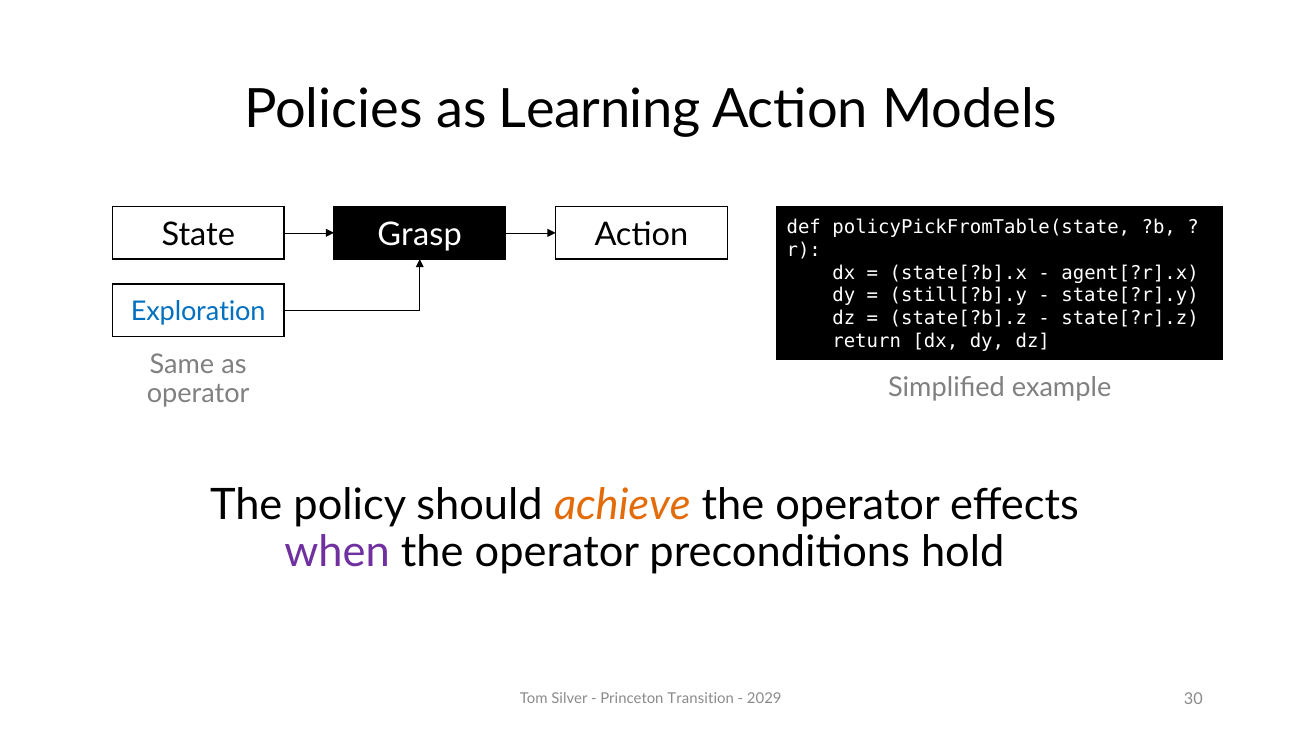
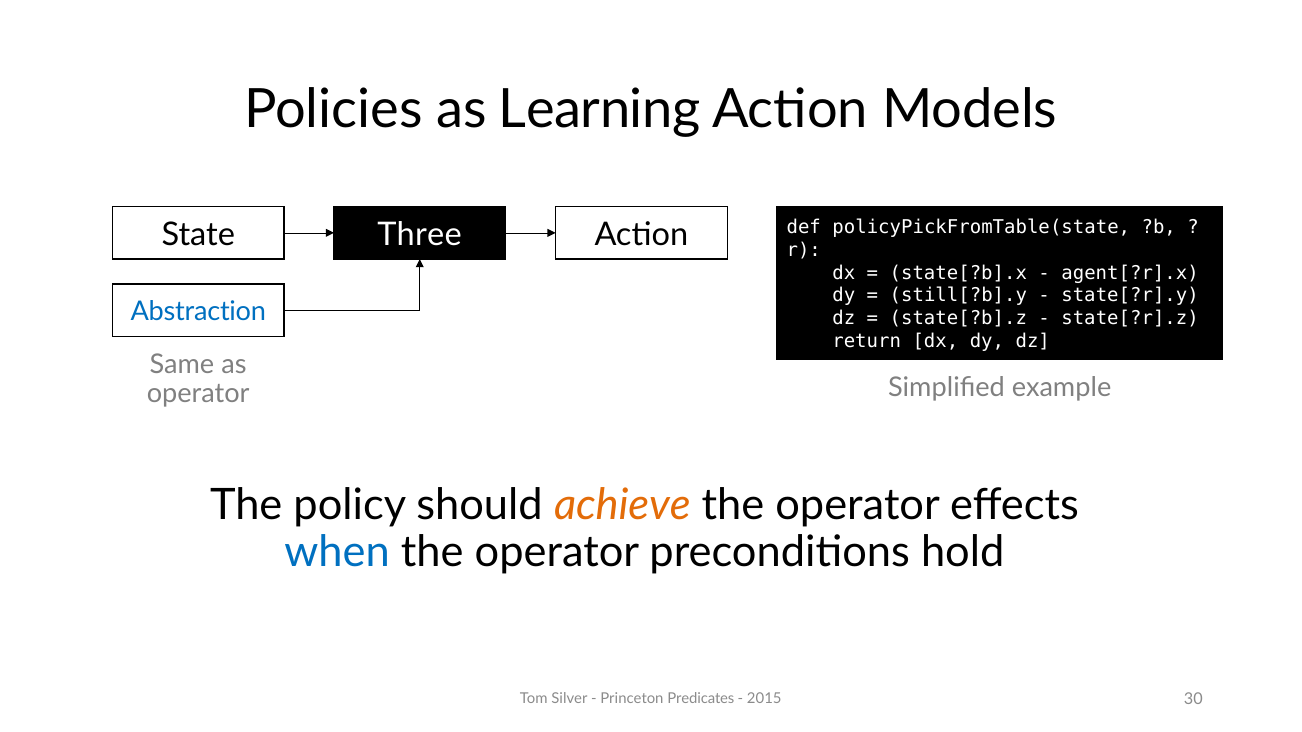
Grasp: Grasp -> Three
Exploration: Exploration -> Abstraction
when colour: purple -> blue
Transition: Transition -> Predicates
2029: 2029 -> 2015
